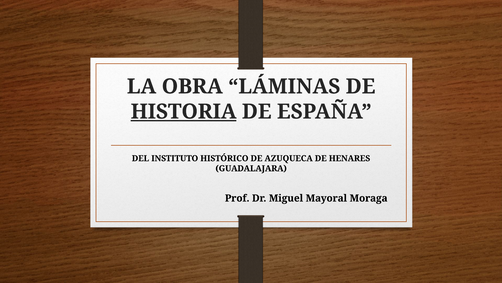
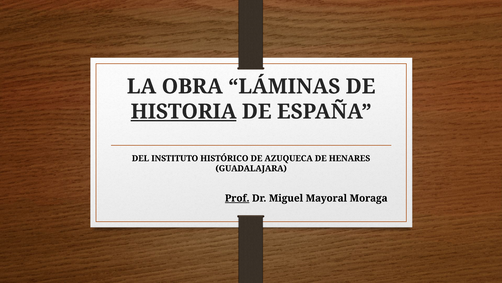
Prof underline: none -> present
